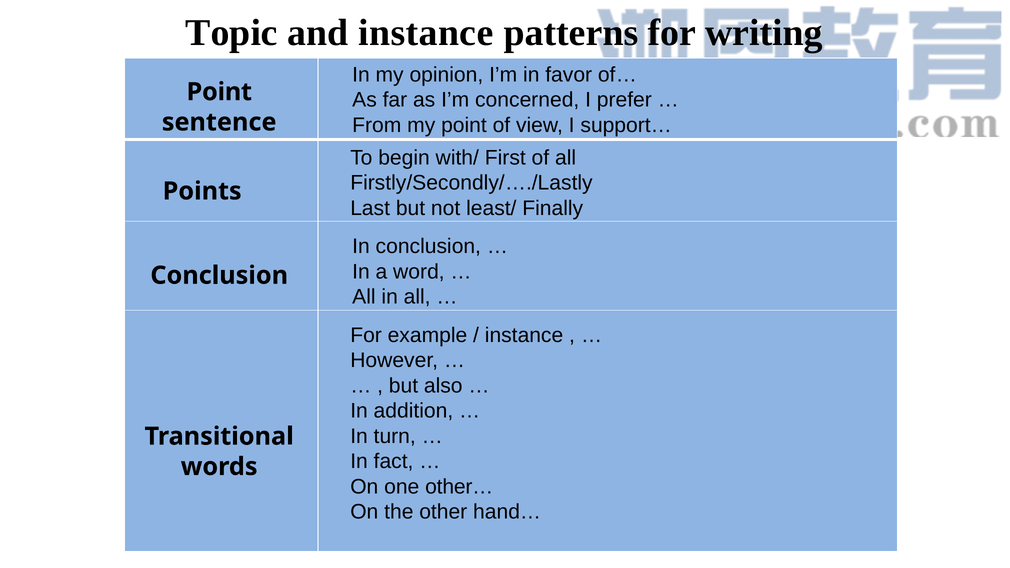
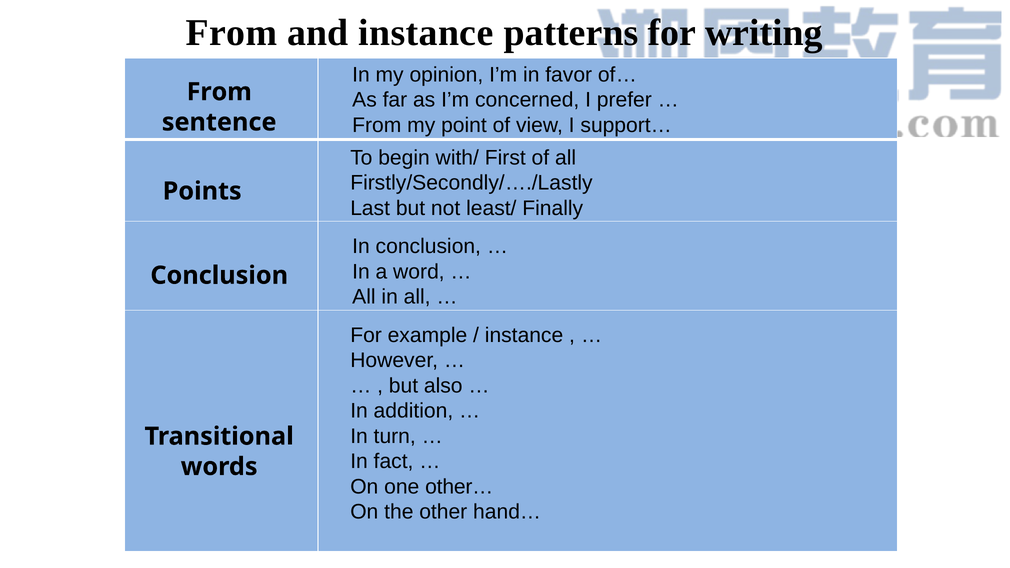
Topic at (232, 33): Topic -> From
Point at (219, 92): Point -> From
